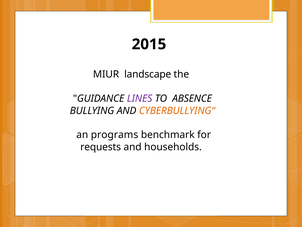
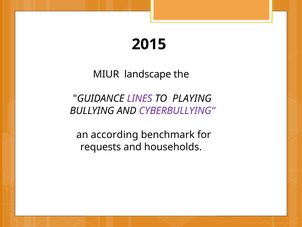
ABSENCE: ABSENCE -> PLAYING
CYBERBULLYING“ colour: orange -> purple
programs: programs -> according
